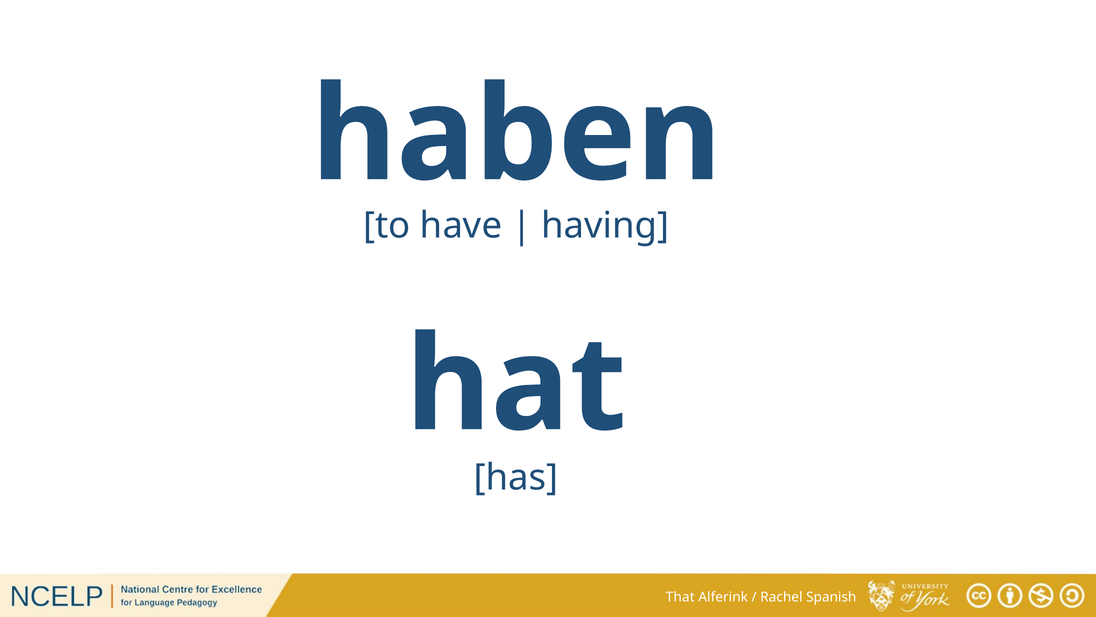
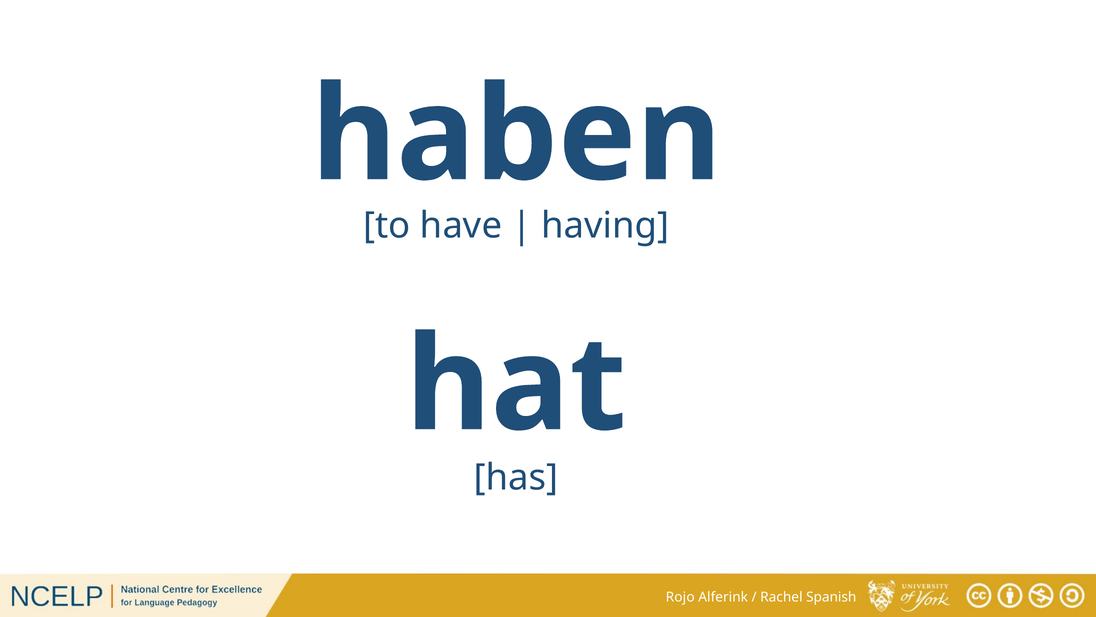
That: That -> Rojo
